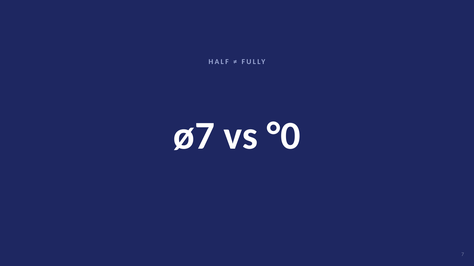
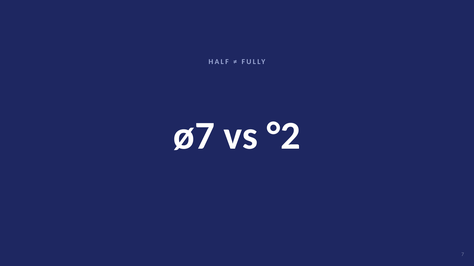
°0: °0 -> °2
